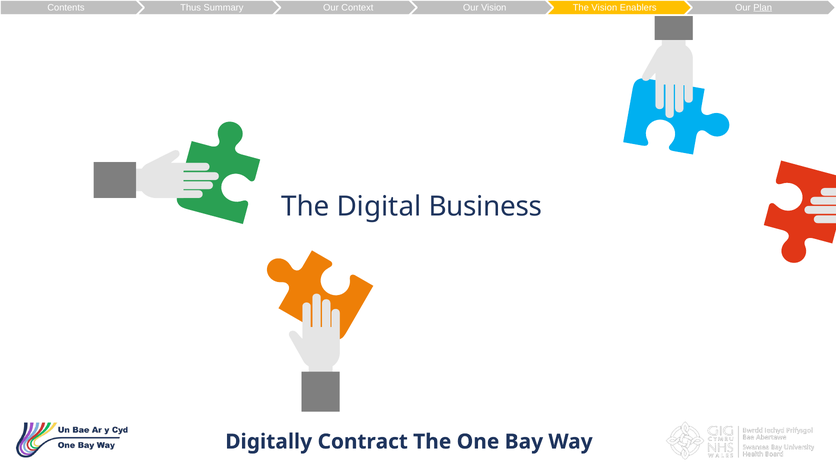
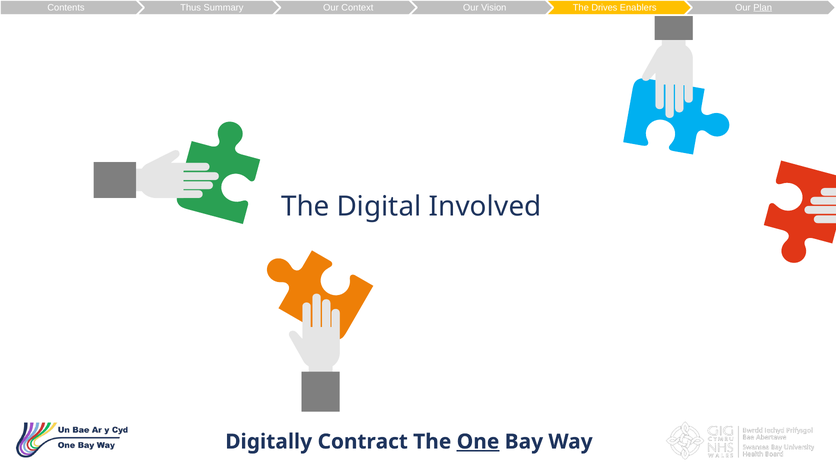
The Vision: Vision -> Drives
Business: Business -> Involved
One underline: none -> present
